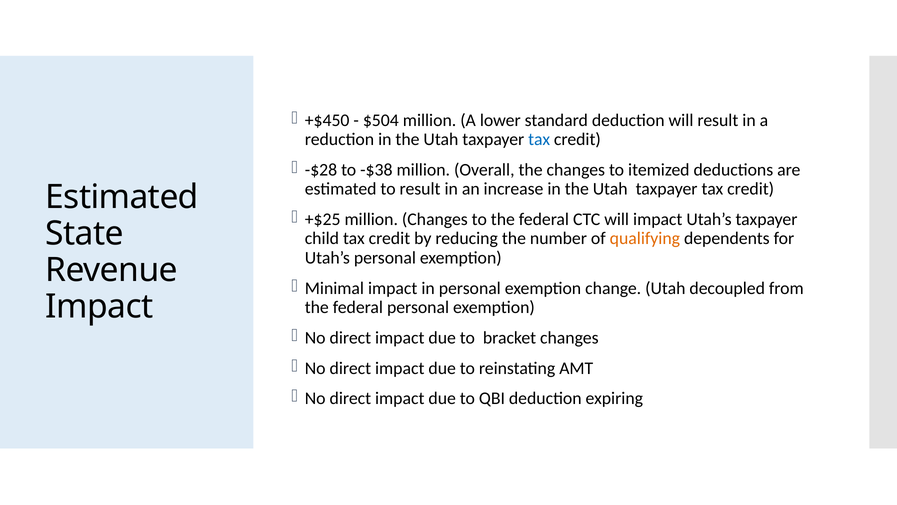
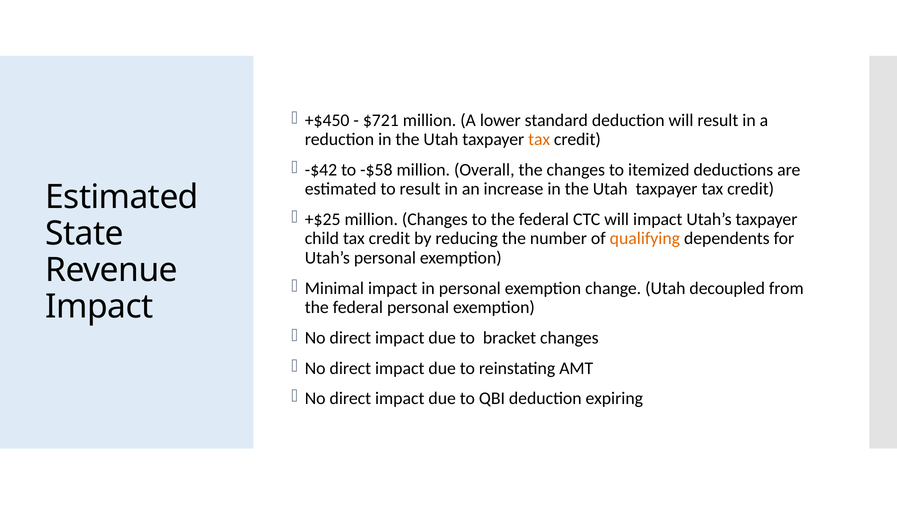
$504: $504 -> $721
tax at (539, 139) colour: blue -> orange
-$28: -$28 -> -$42
-$38: -$38 -> -$58
